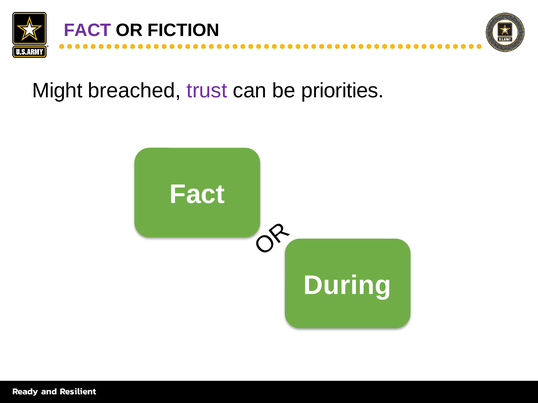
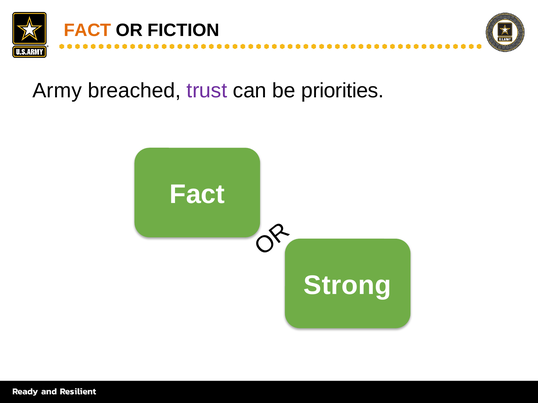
FACT at (88, 30) colour: purple -> orange
Might: Might -> Army
During: During -> Strong
